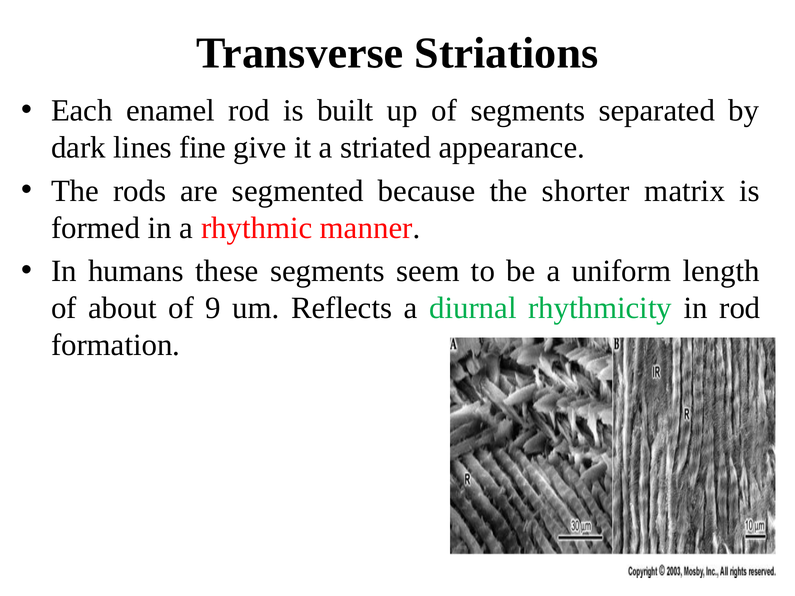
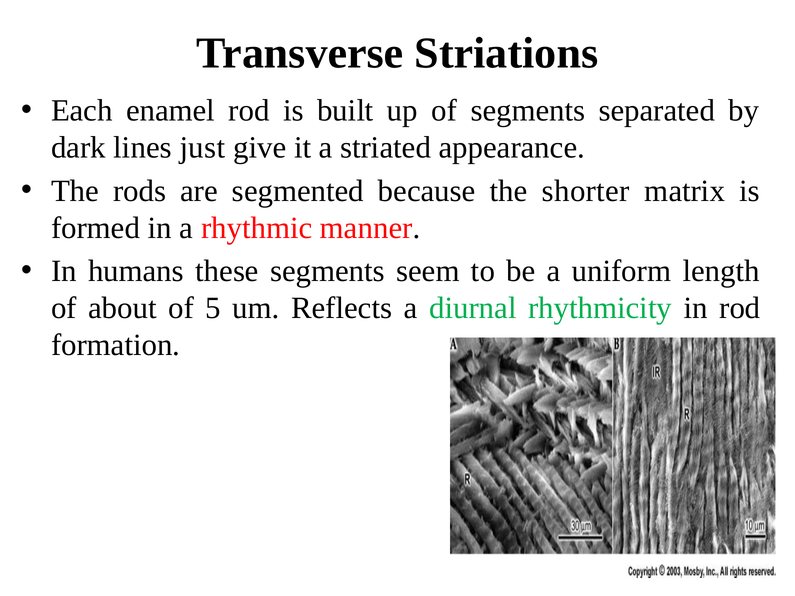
fine: fine -> just
9: 9 -> 5
